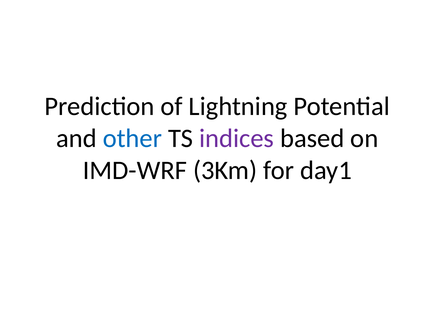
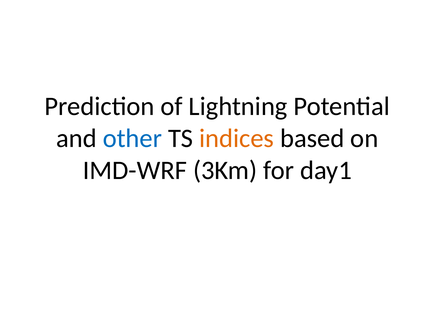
indices colour: purple -> orange
